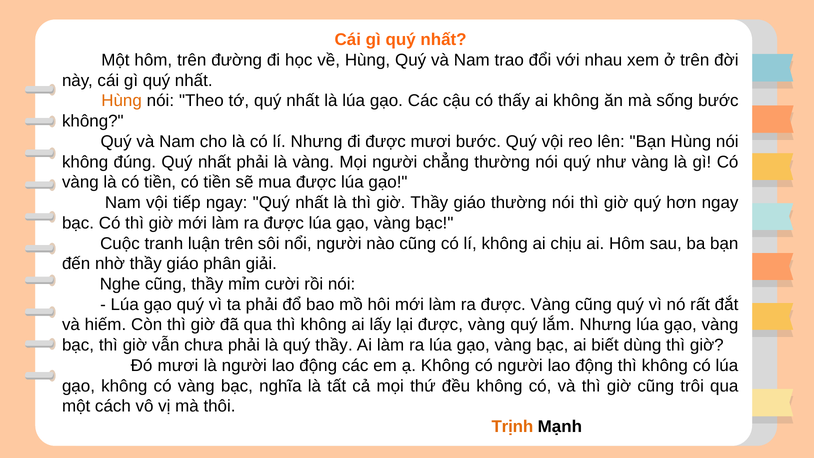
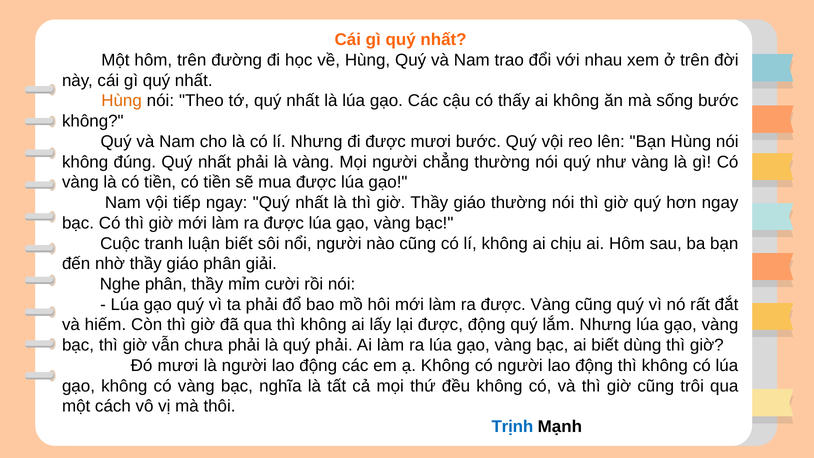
luận trên: trên -> biết
Nghe cũng: cũng -> phân
lại được vàng: vàng -> động
quý thầy: thầy -> phải
Trịnh colour: orange -> blue
